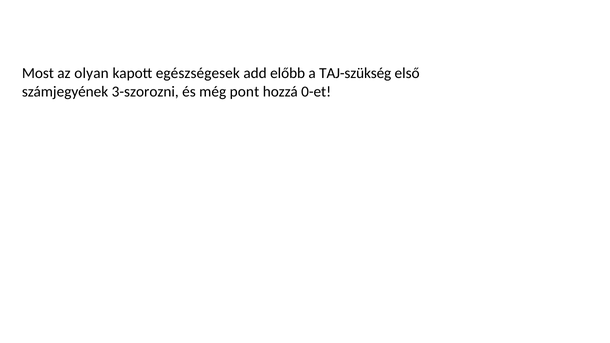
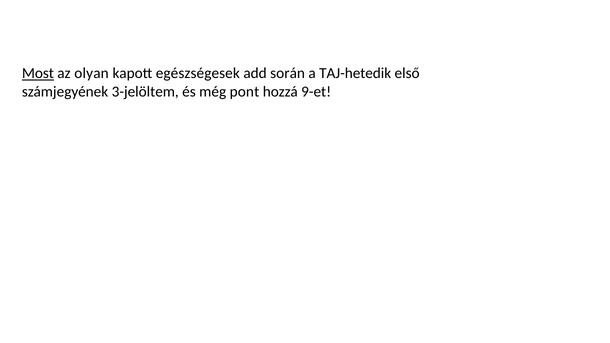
Most underline: none -> present
előbb: előbb -> során
TAJ-szükség: TAJ-szükség -> TAJ-hetedik
3-szorozni: 3-szorozni -> 3-jelöltem
0-et: 0-et -> 9-et
